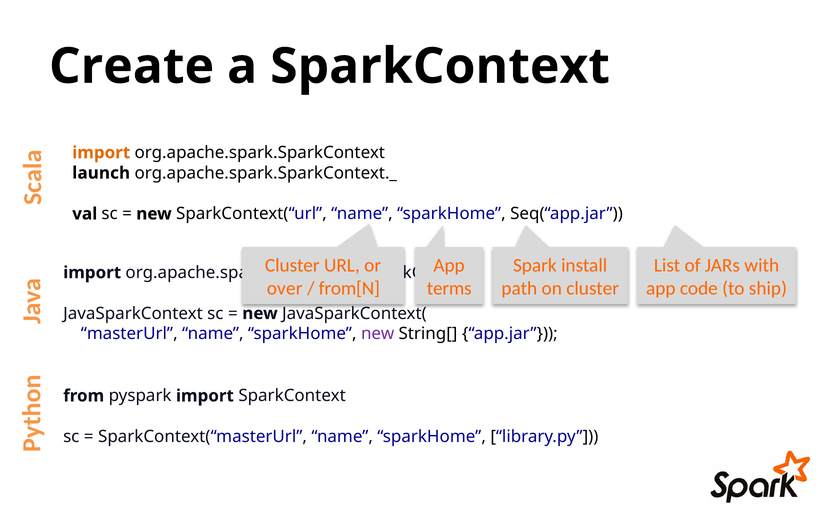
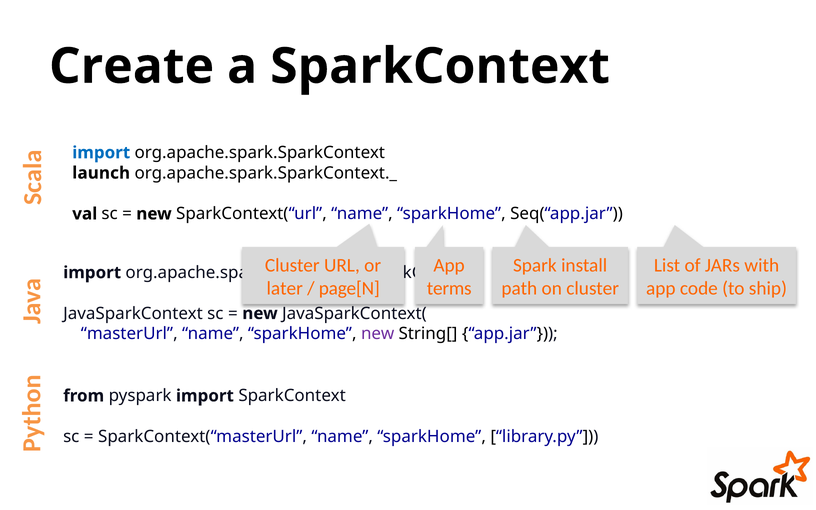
import at (101, 153) colour: orange -> blue
over: over -> later
from[N: from[N -> page[N
